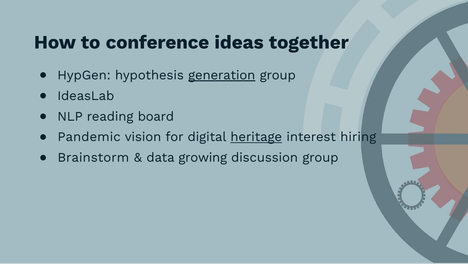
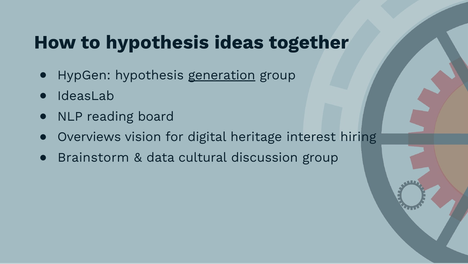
to conference: conference -> hypothesis
Pandemic: Pandemic -> Overviews
heritage underline: present -> none
growing: growing -> cultural
